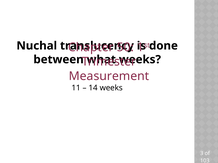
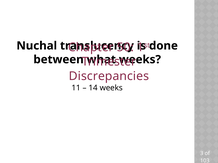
Measurement: Measurement -> Discrepancies
